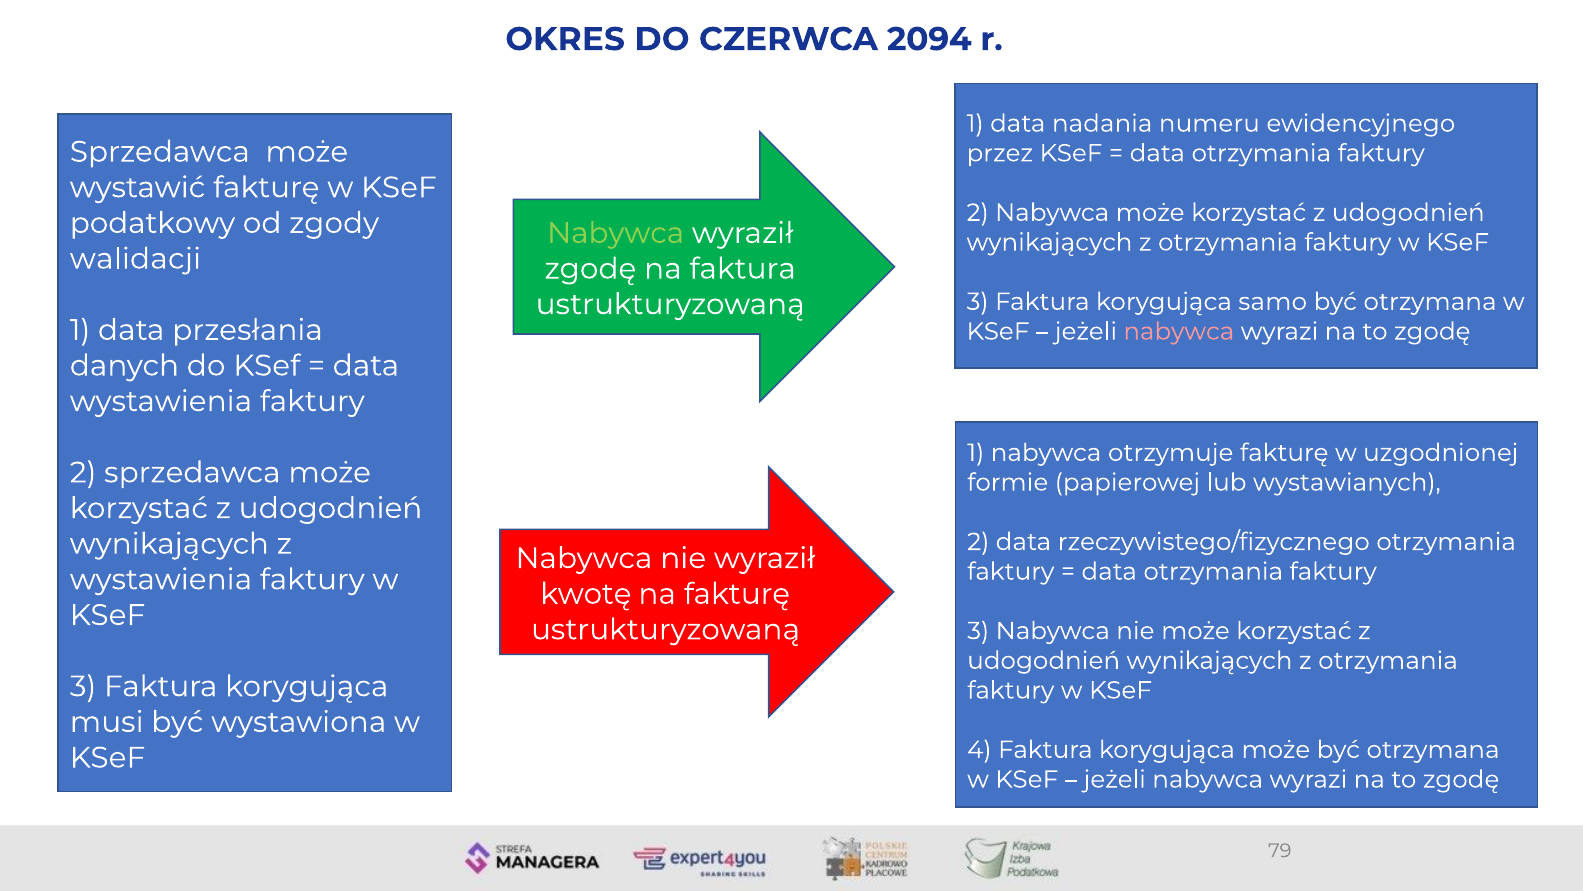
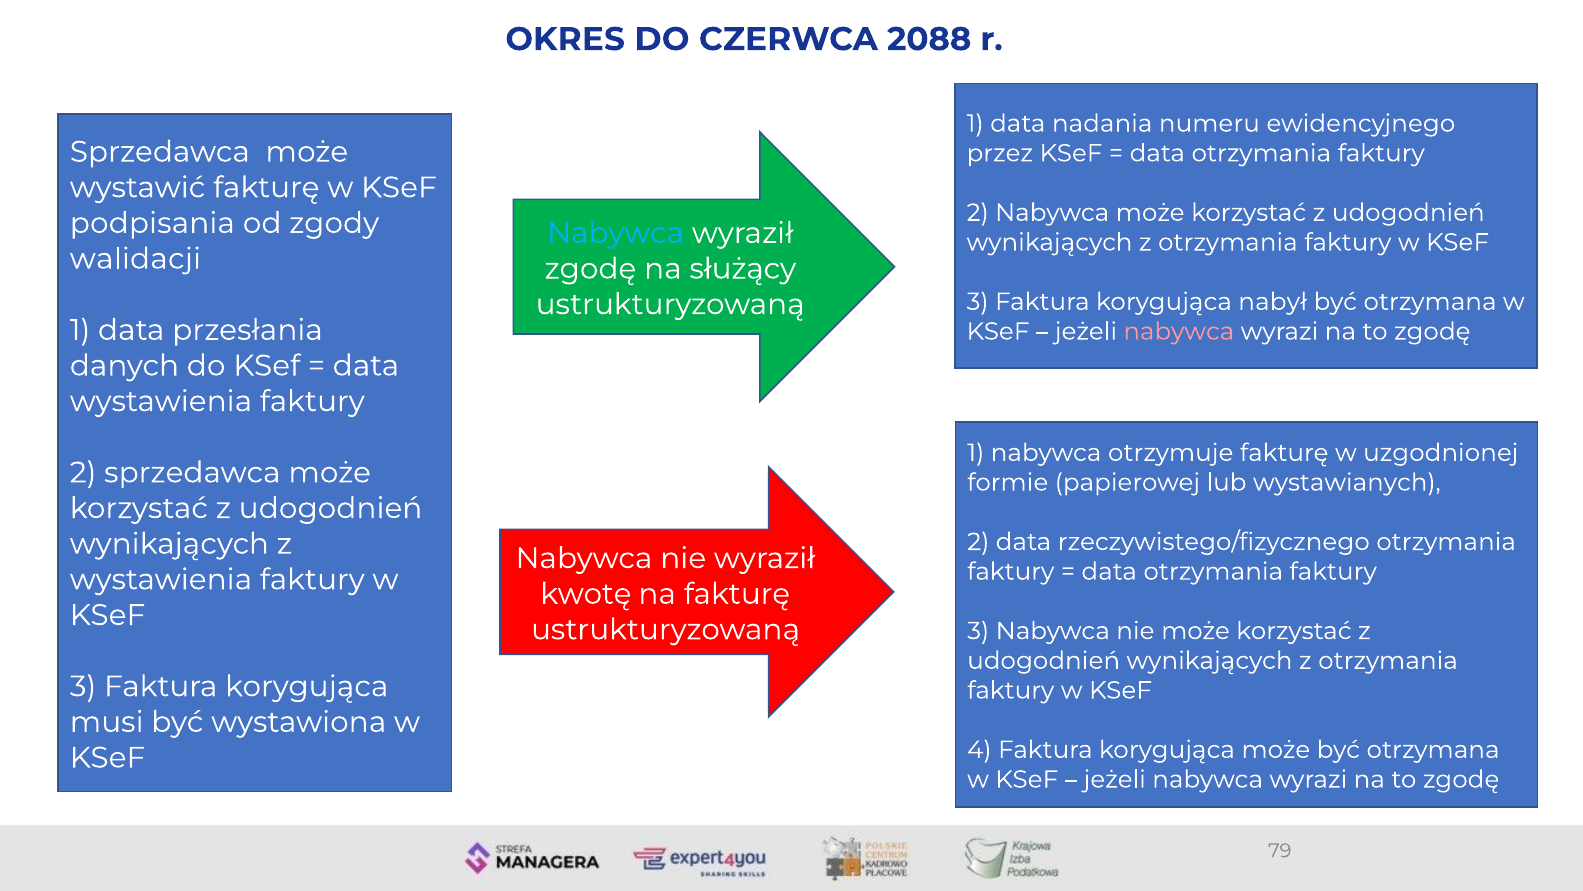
2094: 2094 -> 2088
podatkowy: podatkowy -> podpisania
Nabywca at (616, 233) colour: light green -> light blue
na faktura: faktura -> służący
samo: samo -> nabył
